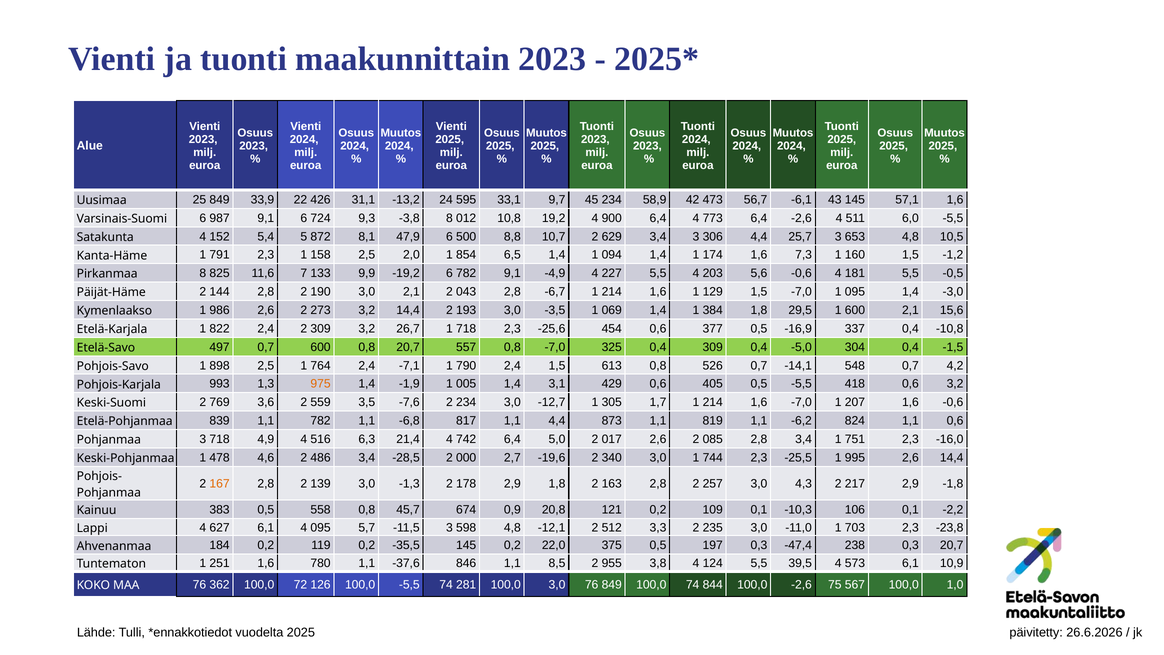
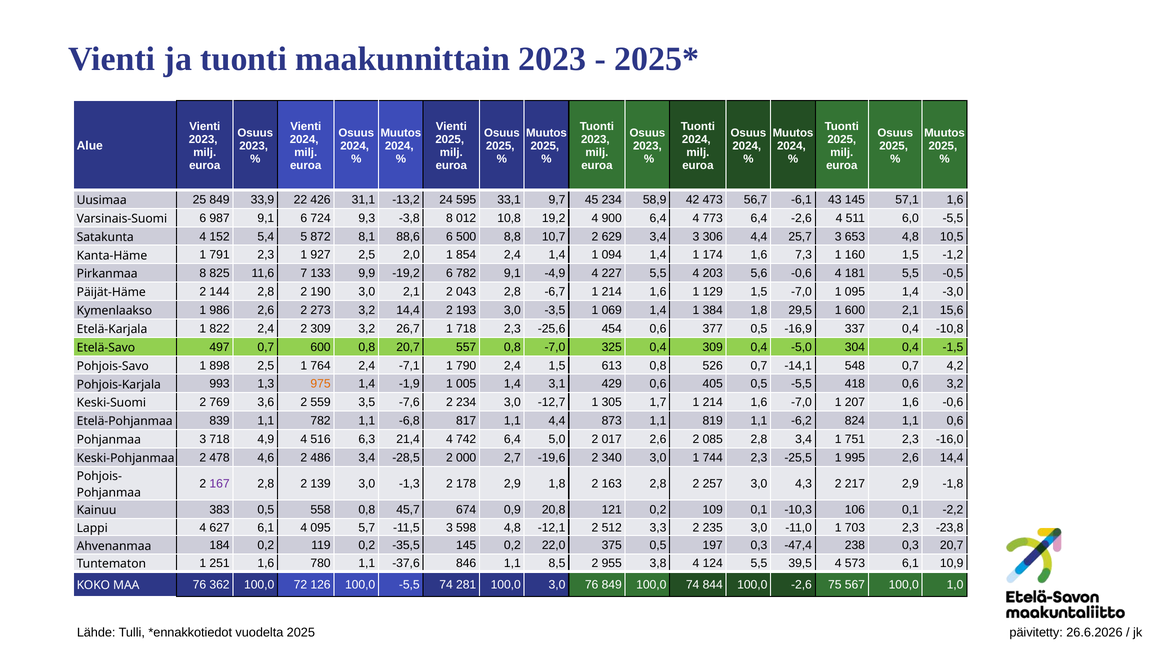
47,9: 47,9 -> 88,6
158: 158 -> 927
854 6,5: 6,5 -> 2,4
Keski-Pohjanmaa 1: 1 -> 2
167 colour: orange -> purple
